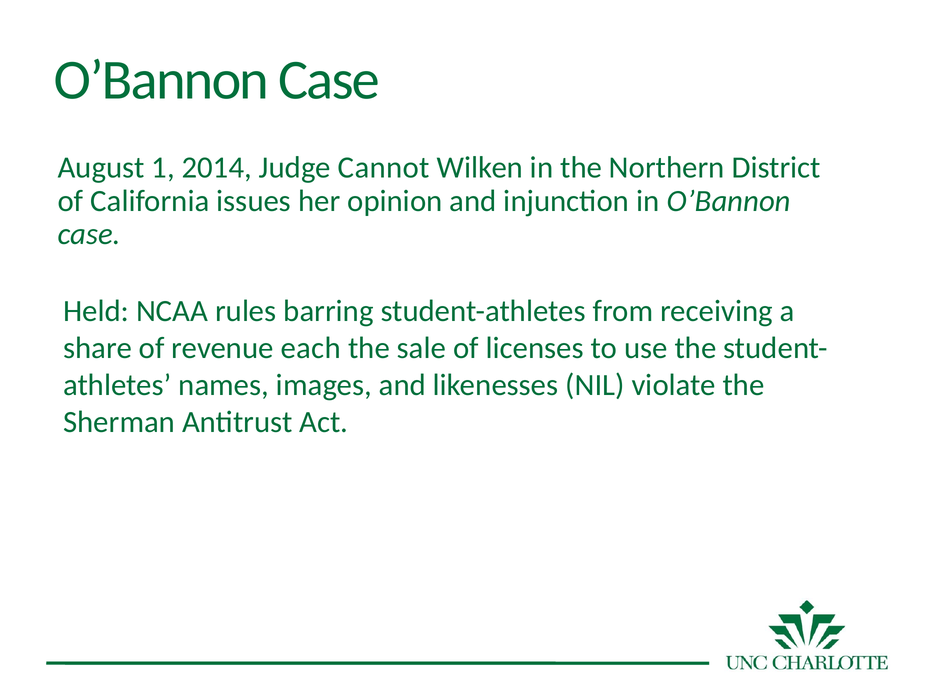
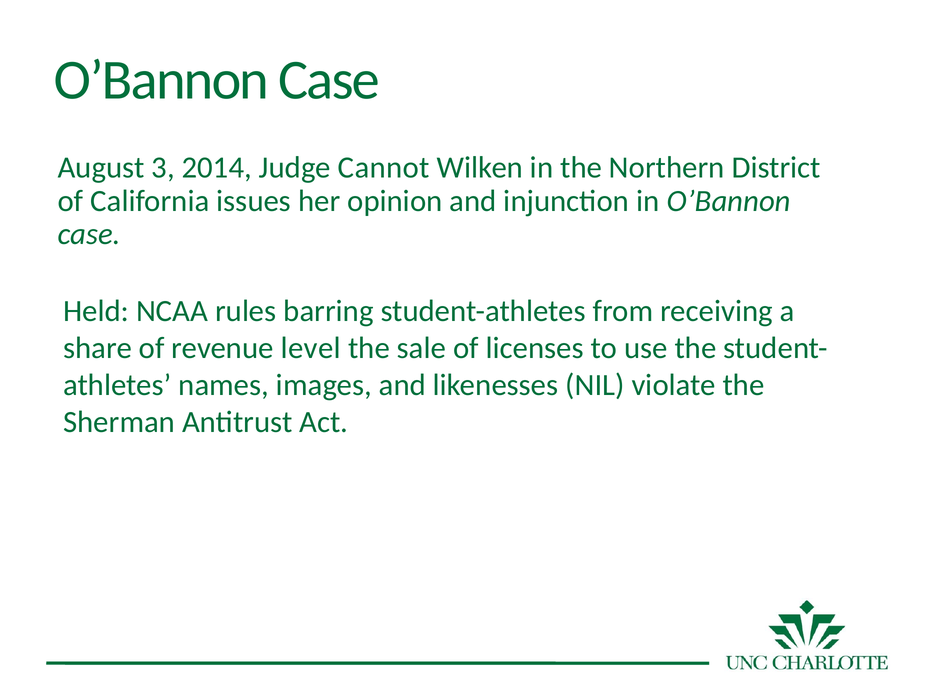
1: 1 -> 3
each: each -> level
